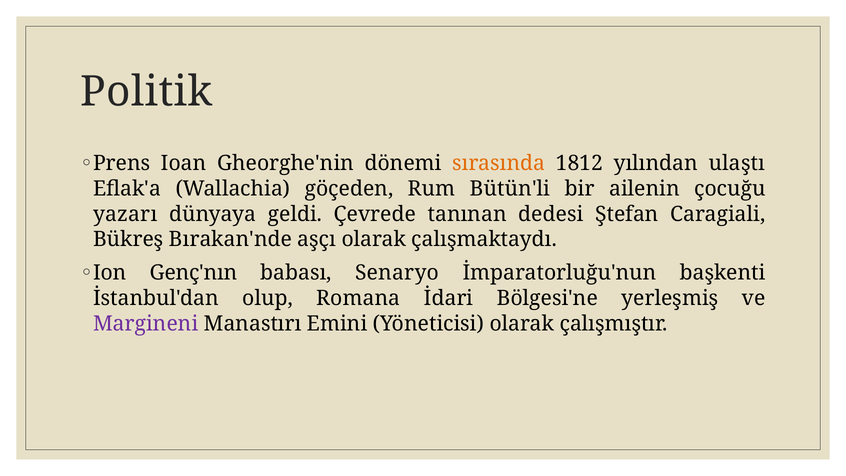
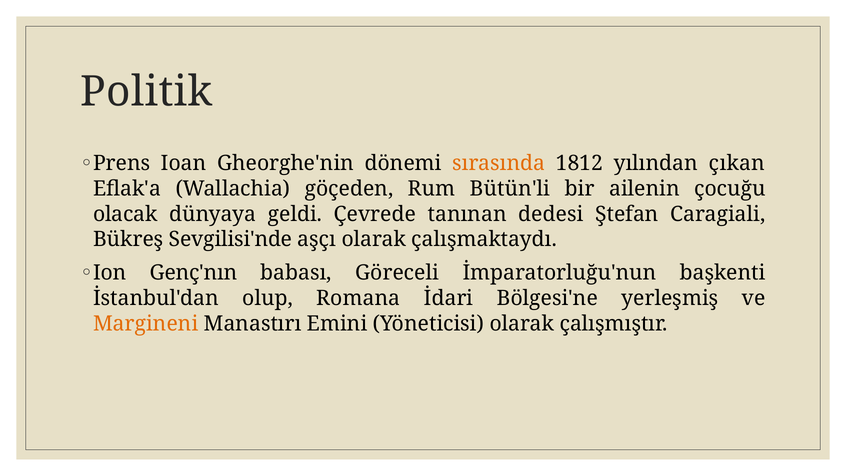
ulaştı: ulaştı -> çıkan
yazarı: yazarı -> olacak
Bırakan'nde: Bırakan'nde -> Sevgilisi'nde
Senaryo: Senaryo -> Göreceli
Margineni colour: purple -> orange
